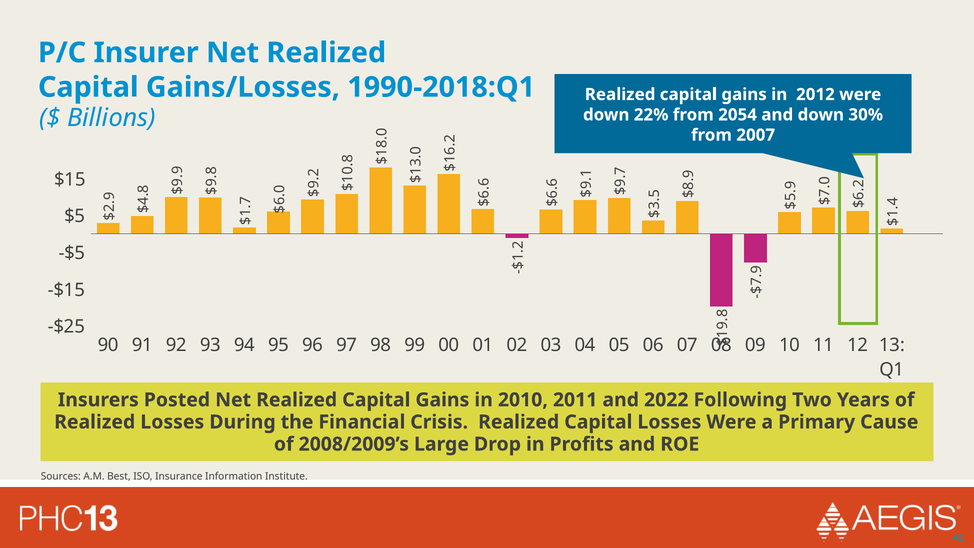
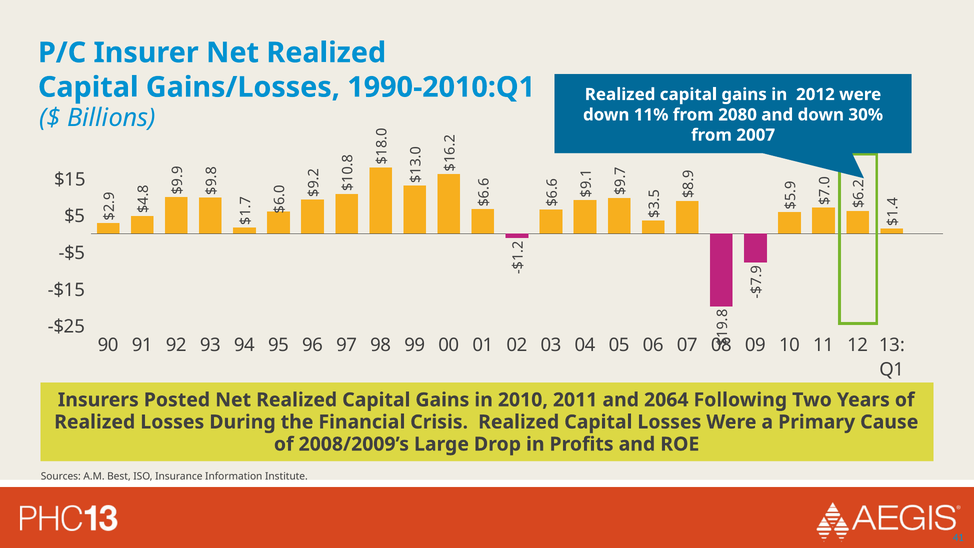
1990-2018:Q1: 1990-2018:Q1 -> 1990-2010:Q1
22%: 22% -> 11%
2054: 2054 -> 2080
2022: 2022 -> 2064
